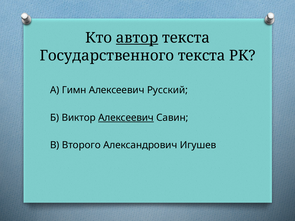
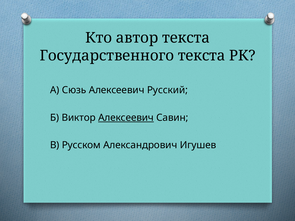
автор underline: present -> none
Гимн: Гимн -> Сюзь
Второго: Второго -> Русском
